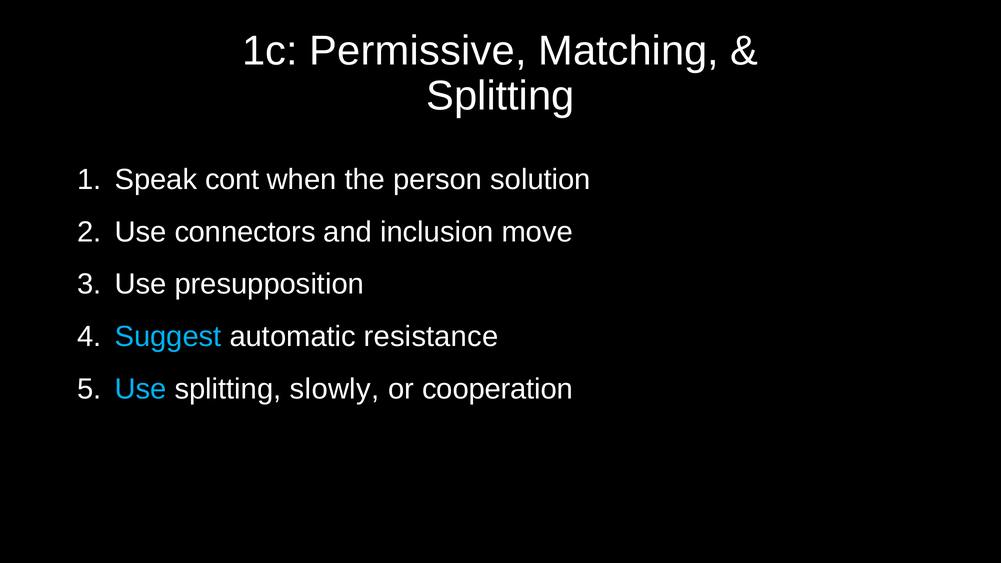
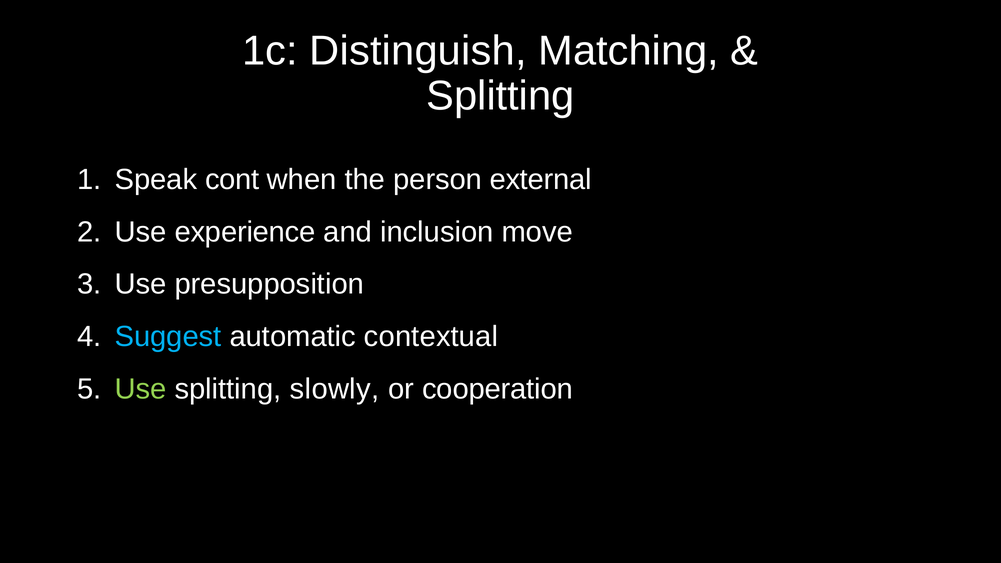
Permissive: Permissive -> Distinguish
solution: solution -> external
connectors: connectors -> experience
resistance: resistance -> contextual
Use at (141, 389) colour: light blue -> light green
